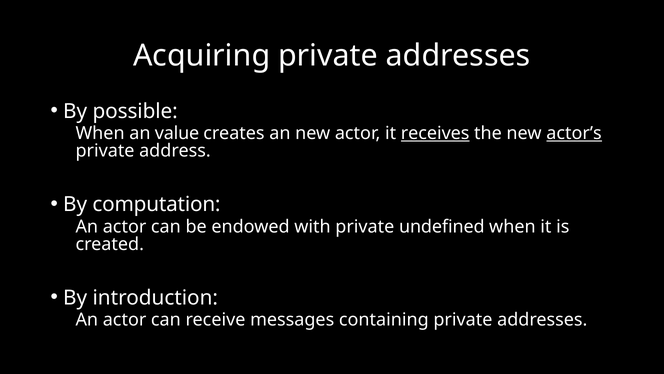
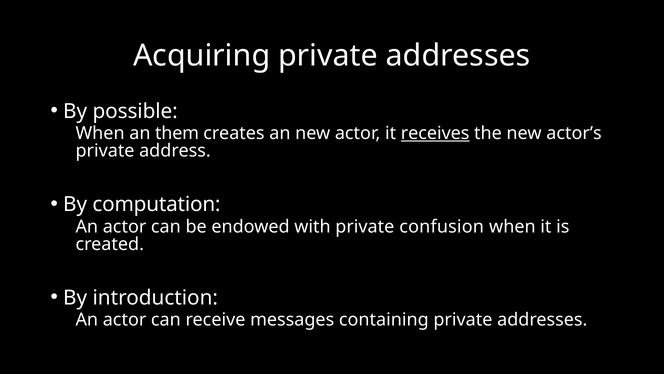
value: value -> them
actor’s underline: present -> none
undefined: undefined -> confusion
